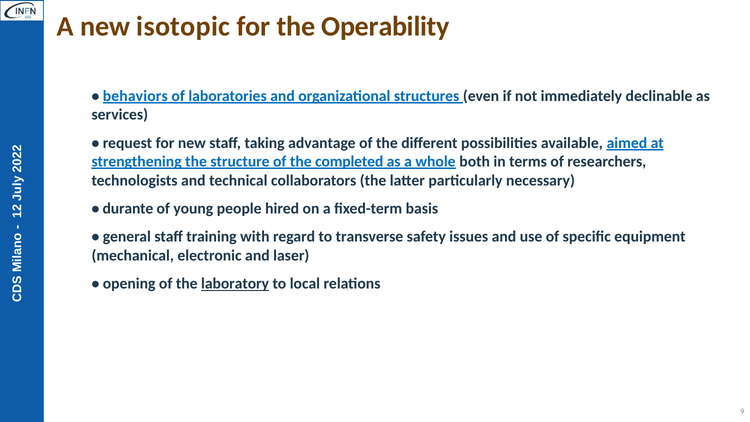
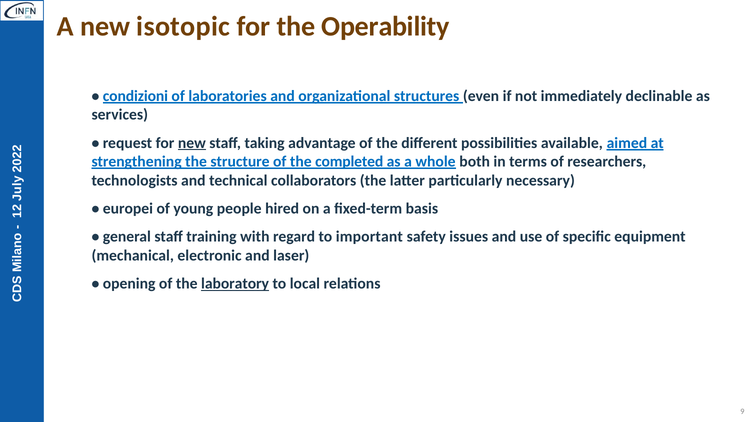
behaviors: behaviors -> condizioni
new at (192, 143) underline: none -> present
durante: durante -> europei
transverse: transverse -> important
